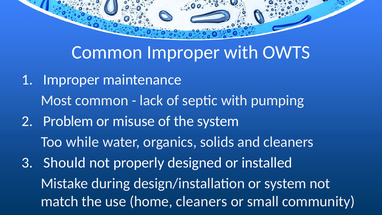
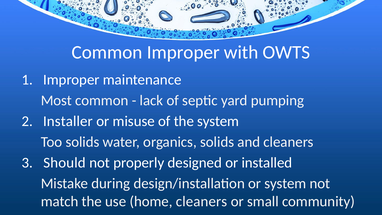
septic with: with -> yard
Problem: Problem -> Installer
Too while: while -> solids
